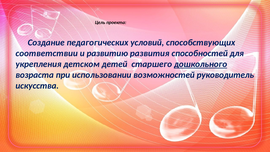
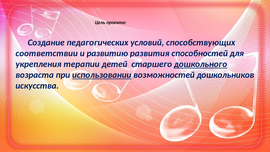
детском: детском -> терапии
использовании underline: none -> present
руководитель: руководитель -> дошкольников
